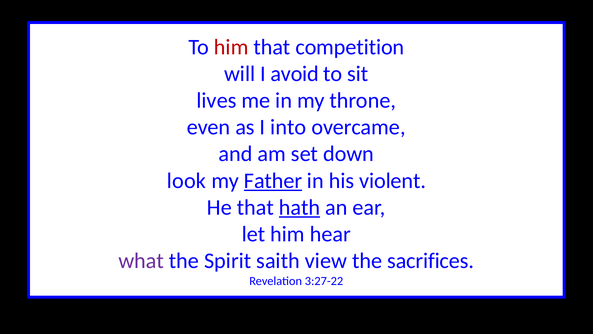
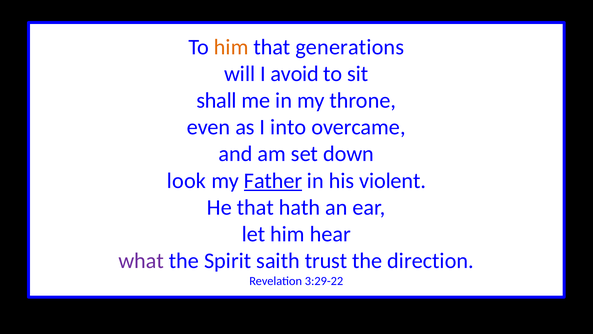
him at (231, 47) colour: red -> orange
competition: competition -> generations
lives: lives -> shall
hath underline: present -> none
view: view -> trust
sacrifices: sacrifices -> direction
3:27-22: 3:27-22 -> 3:29-22
